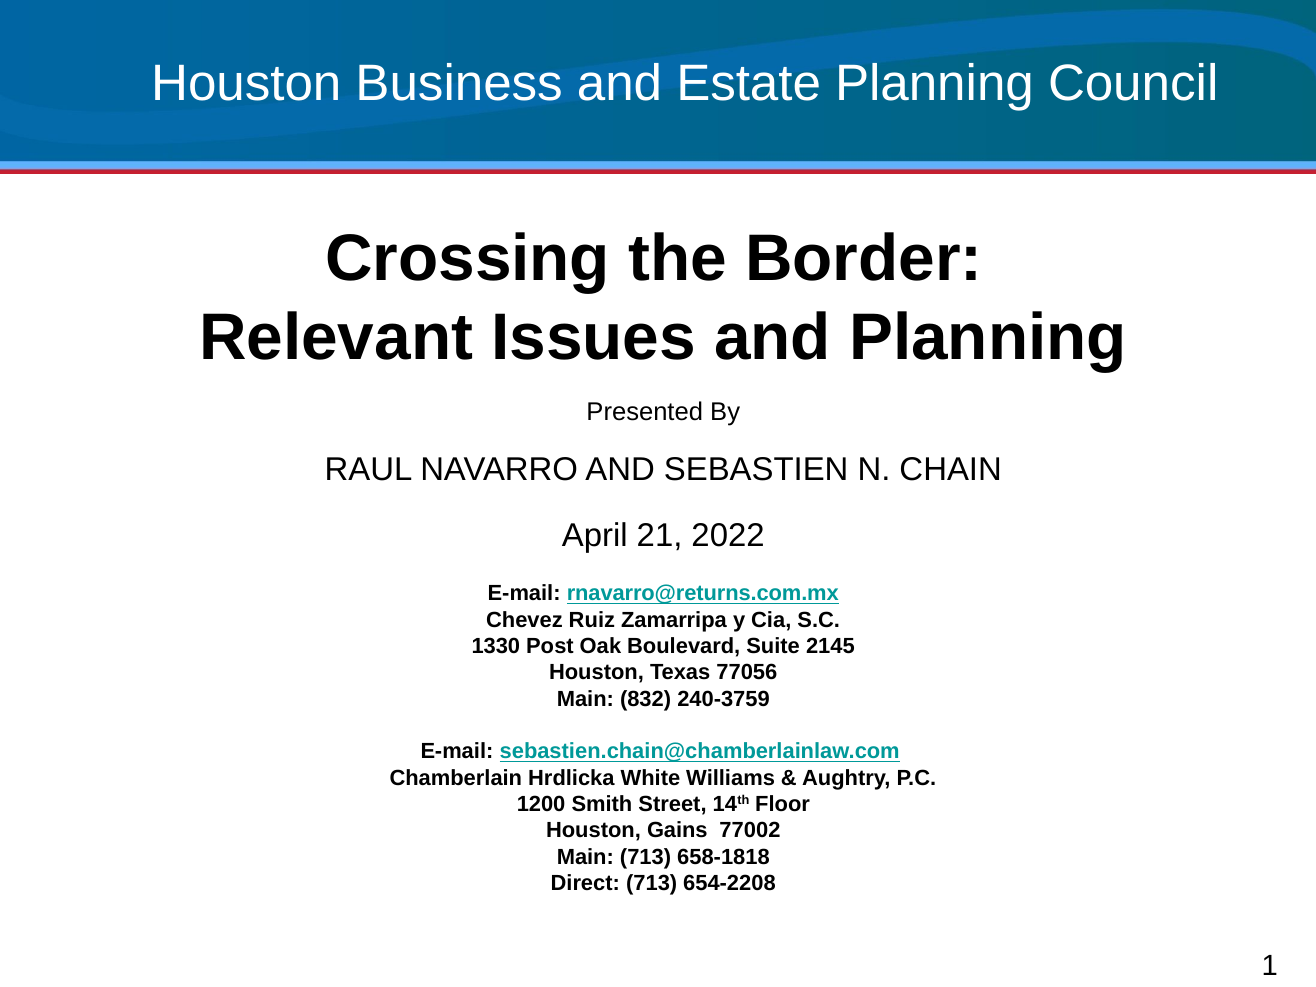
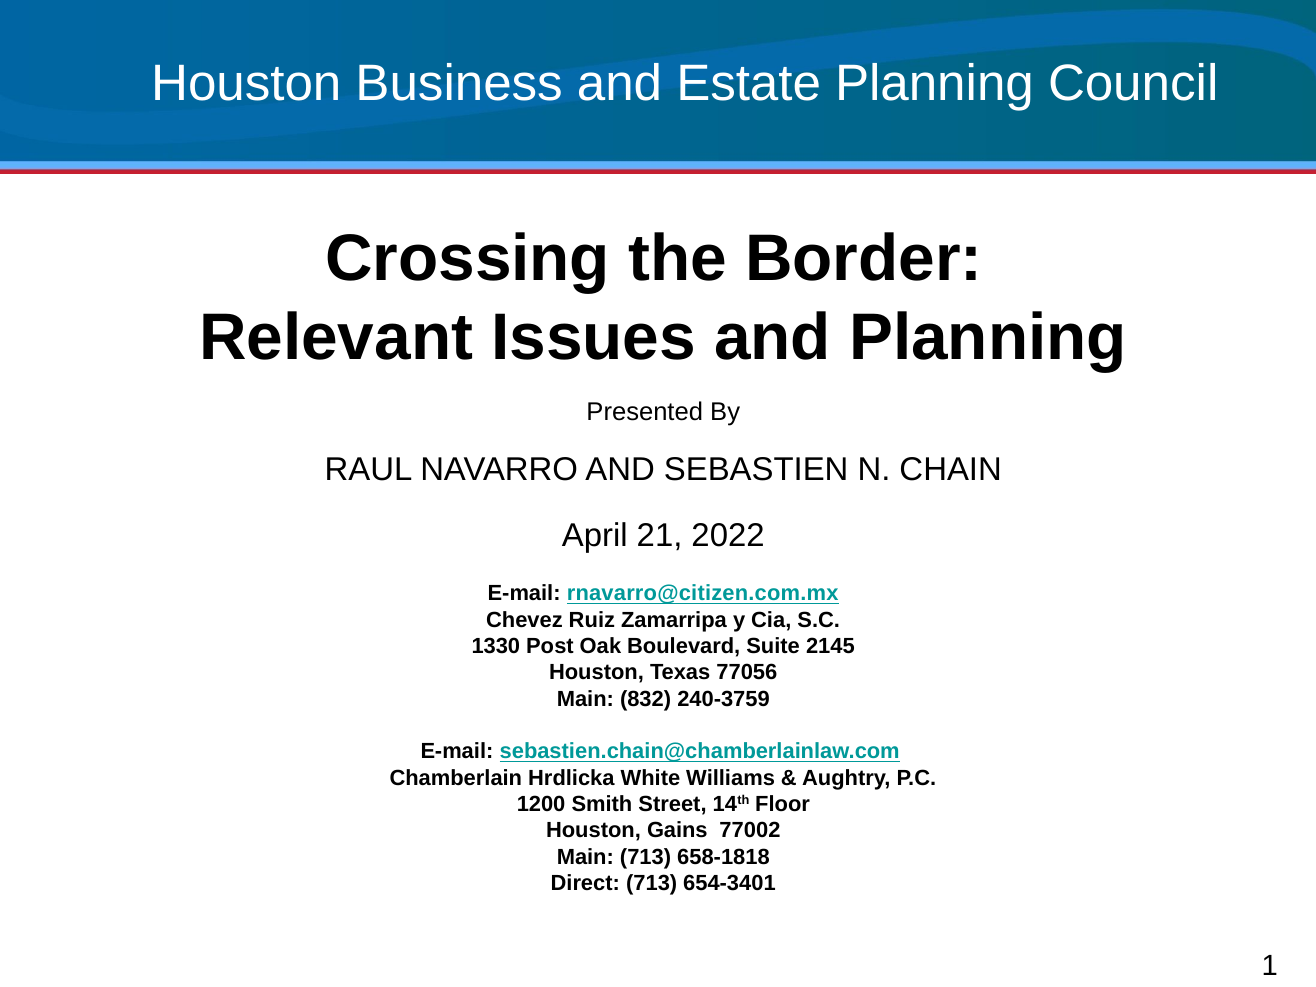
rnavarro@returns.com.mx: rnavarro@returns.com.mx -> rnavarro@citizen.com.mx
654-2208: 654-2208 -> 654-3401
